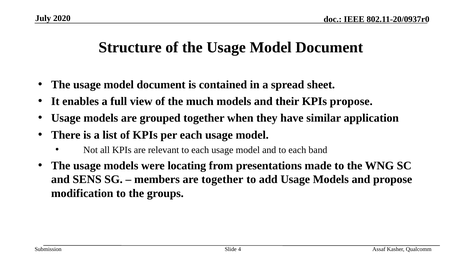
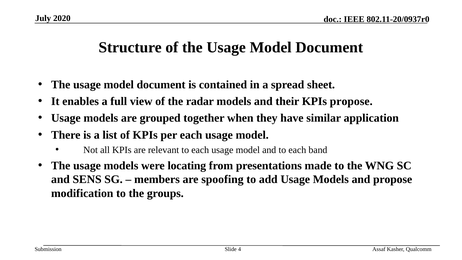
much: much -> radar
are together: together -> spoofing
